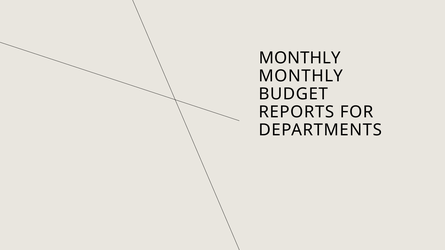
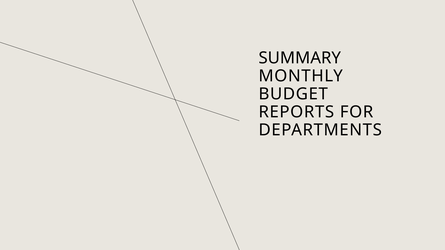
MONTHLY at (300, 58): MONTHLY -> SUMMARY
